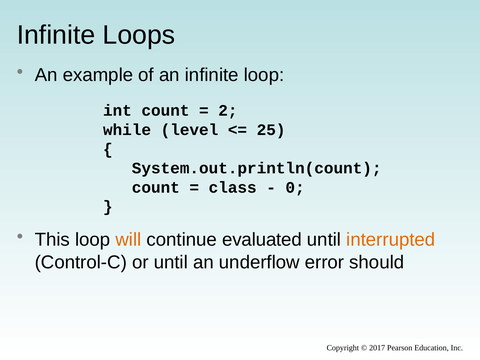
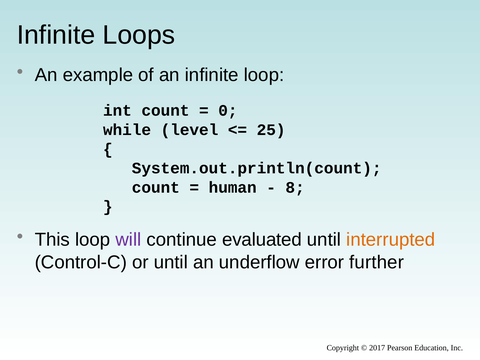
2: 2 -> 0
class: class -> human
0: 0 -> 8
will colour: orange -> purple
should: should -> further
